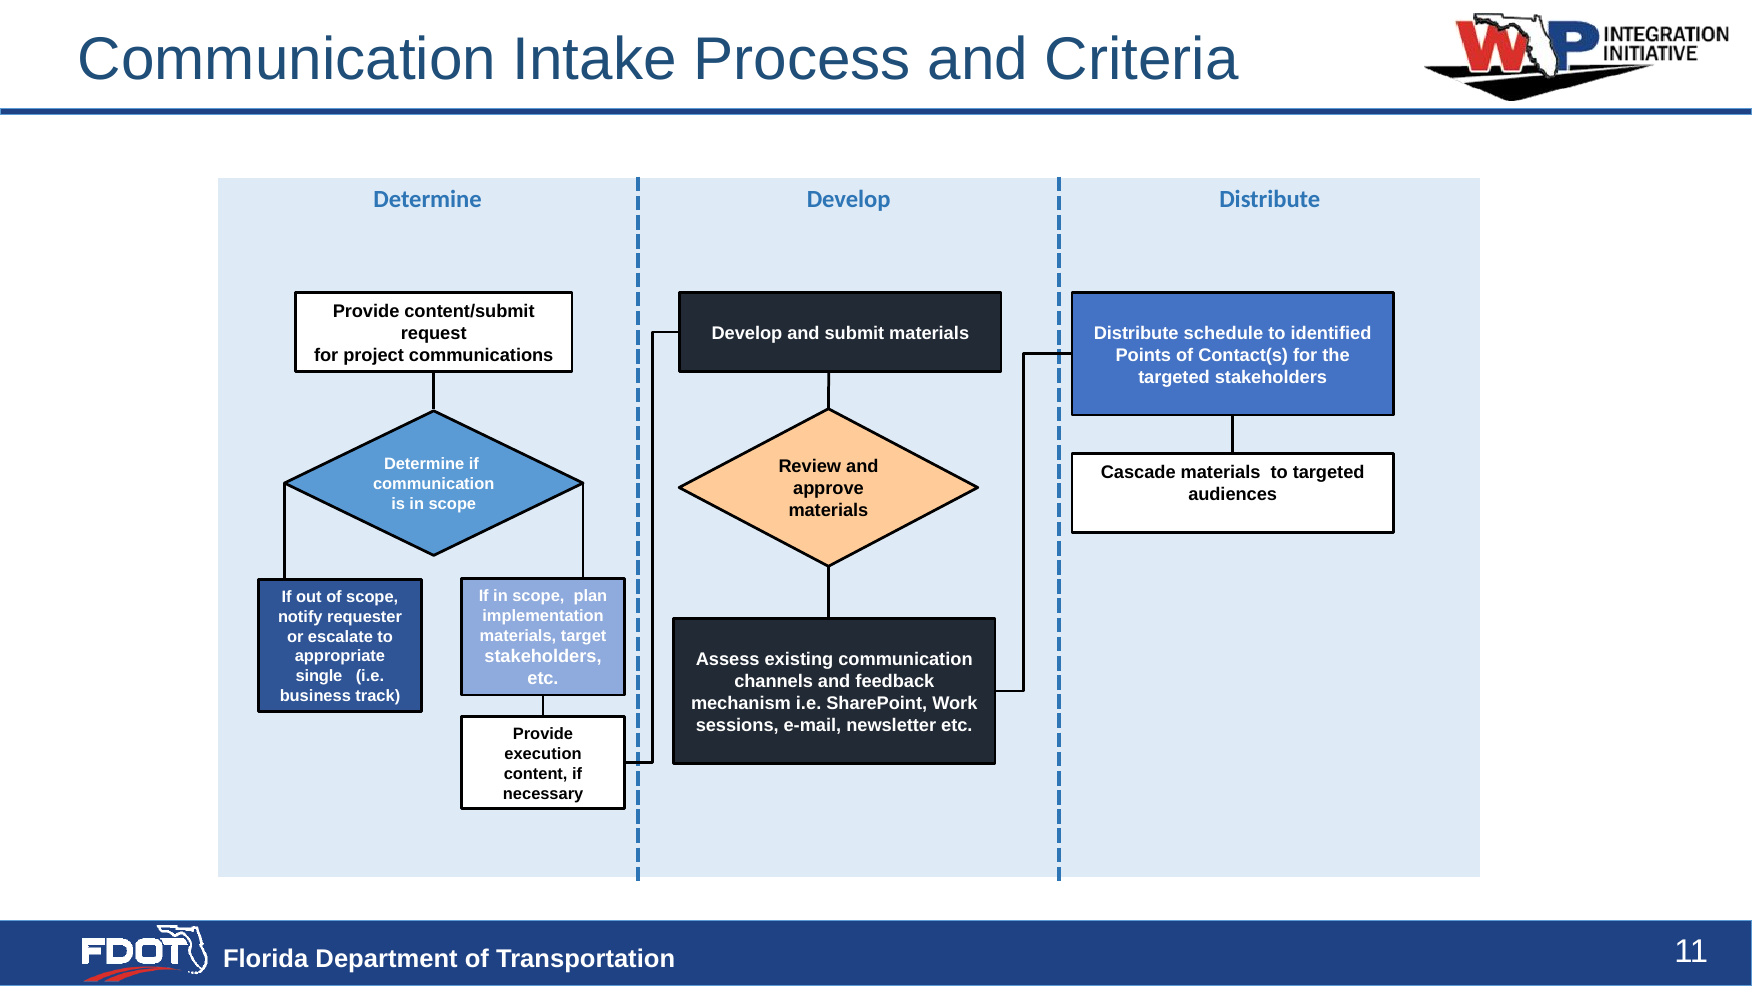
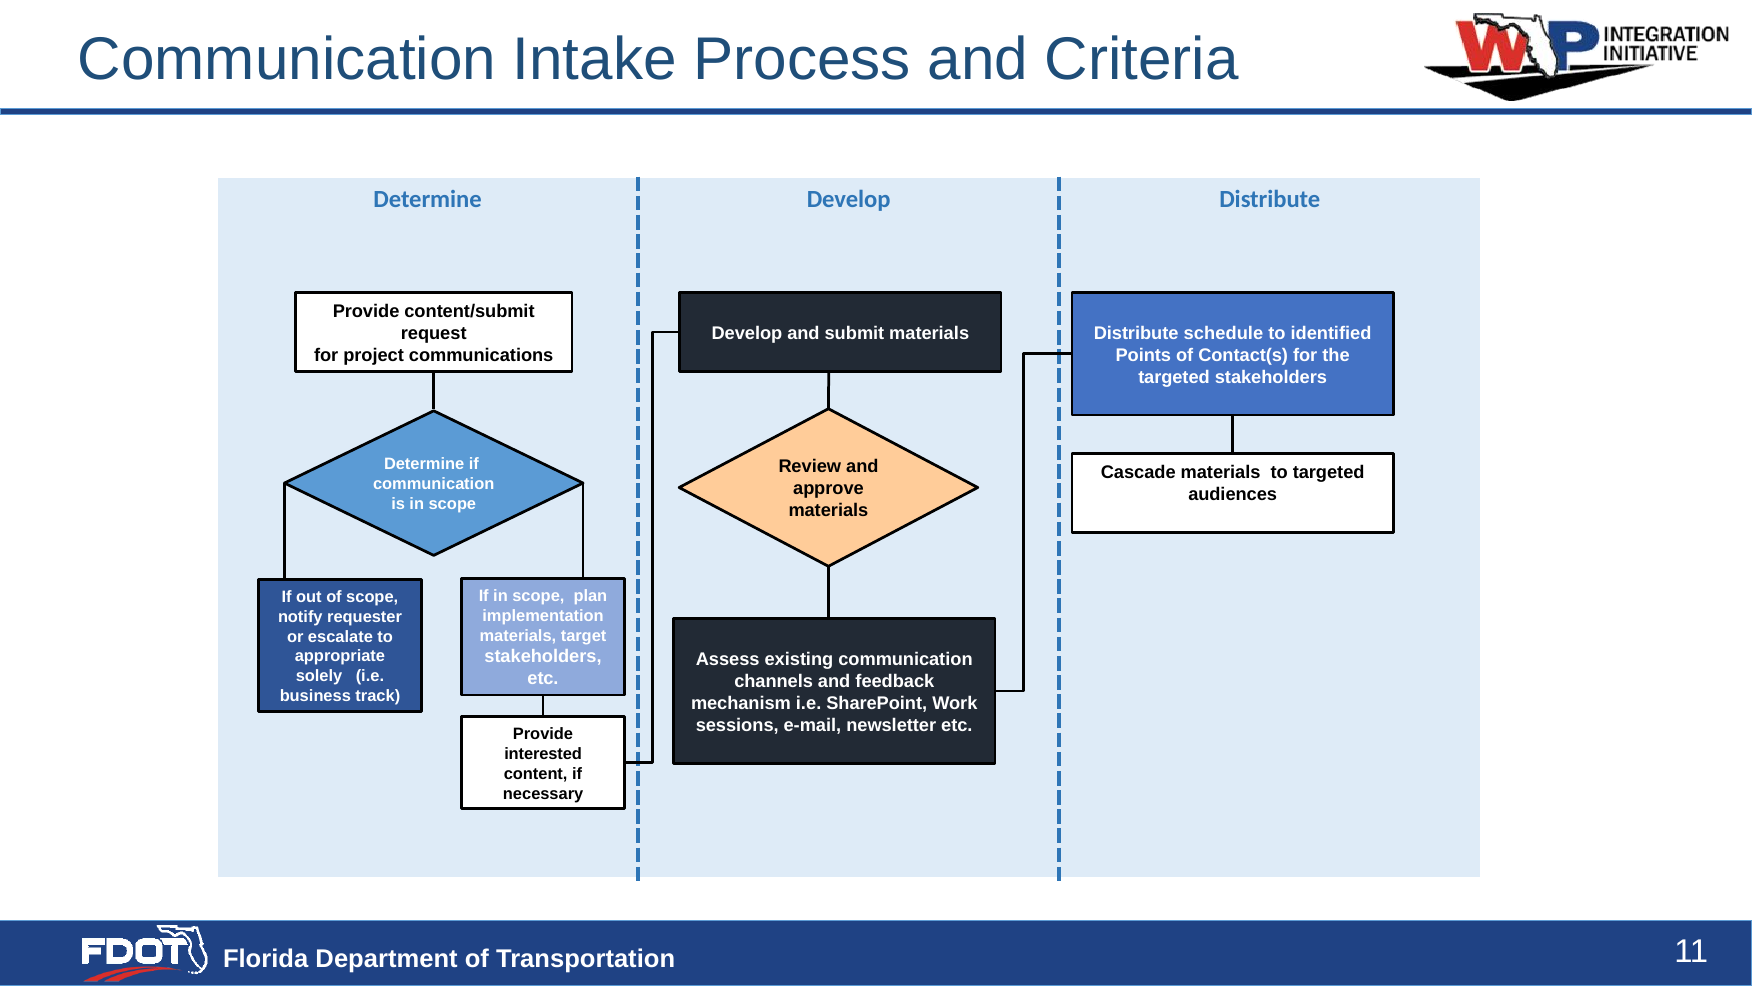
single: single -> solely
execution: execution -> interested
